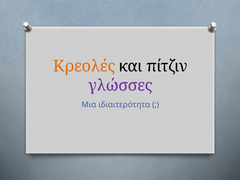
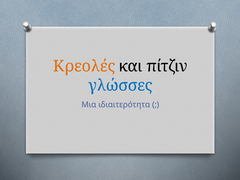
γλώσσες colour: purple -> blue
